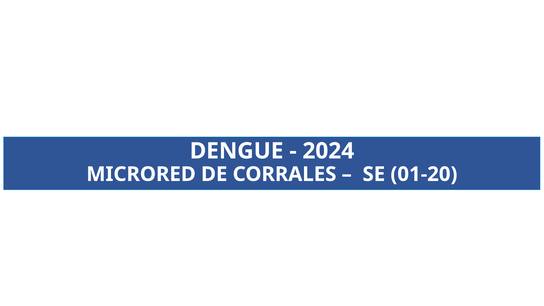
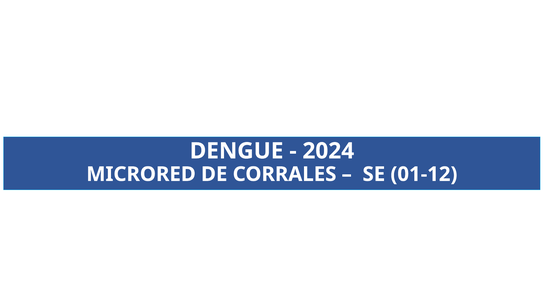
01-20: 01-20 -> 01-12
